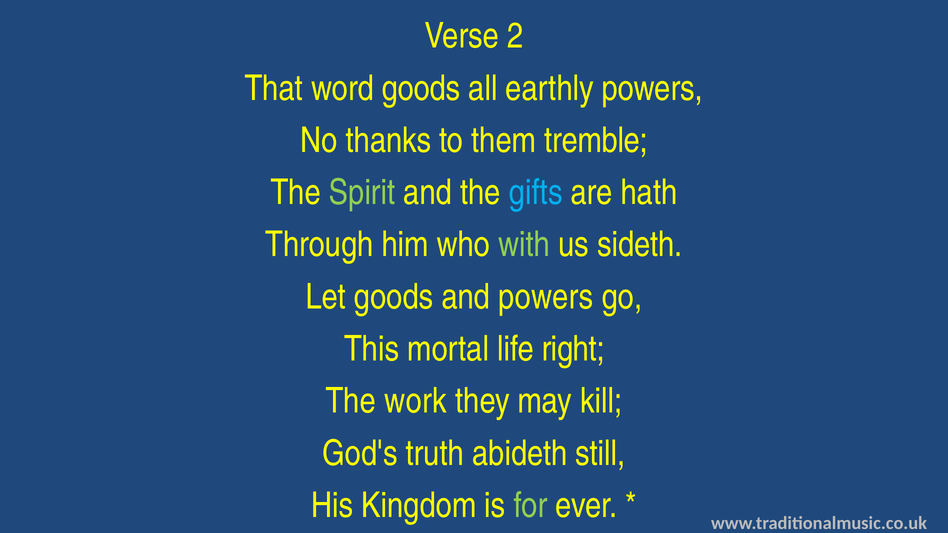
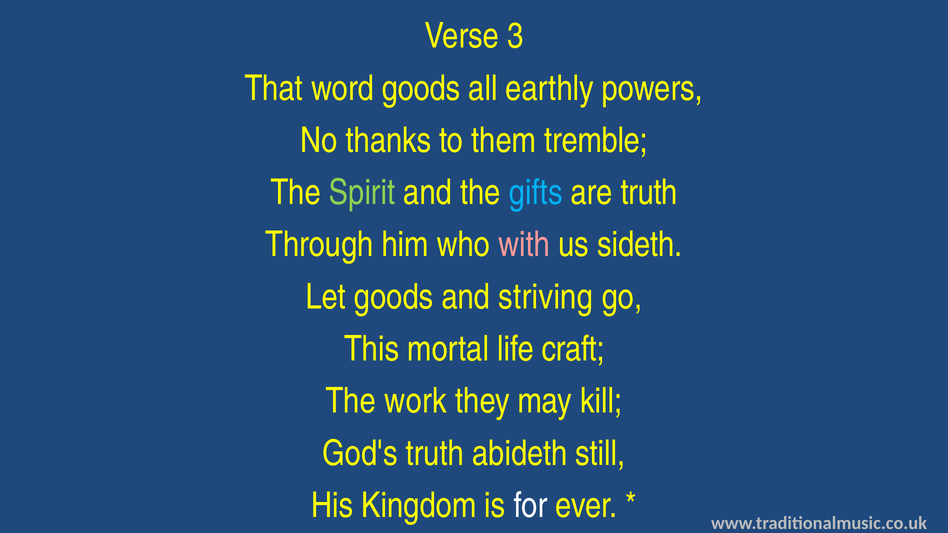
2: 2 -> 3
are hath: hath -> truth
with colour: light green -> pink
and powers: powers -> striving
right: right -> craft
for colour: light green -> white
